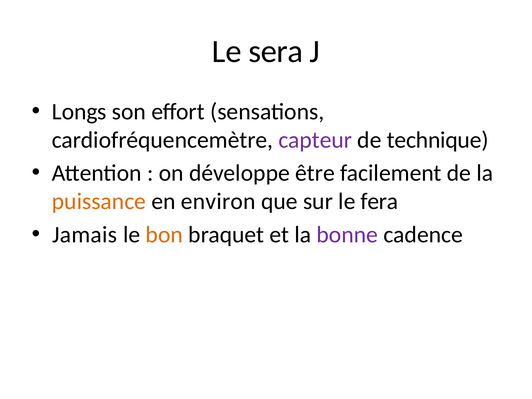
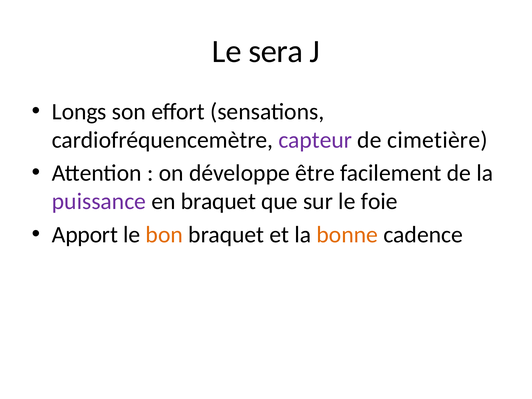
technique: technique -> cimetière
puissance colour: orange -> purple
en environ: environ -> braquet
fera: fera -> foie
Jamais: Jamais -> Apport
bonne colour: purple -> orange
